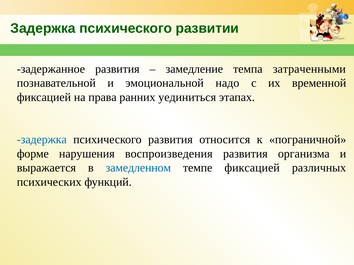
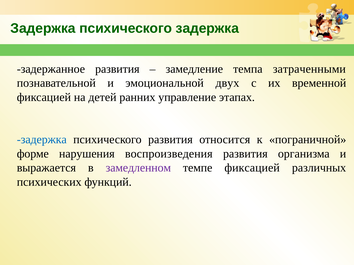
психического развитии: развитии -> задержка
надо: надо -> двух
права: права -> детей
уединиться: уединиться -> управление
замедленном colour: blue -> purple
